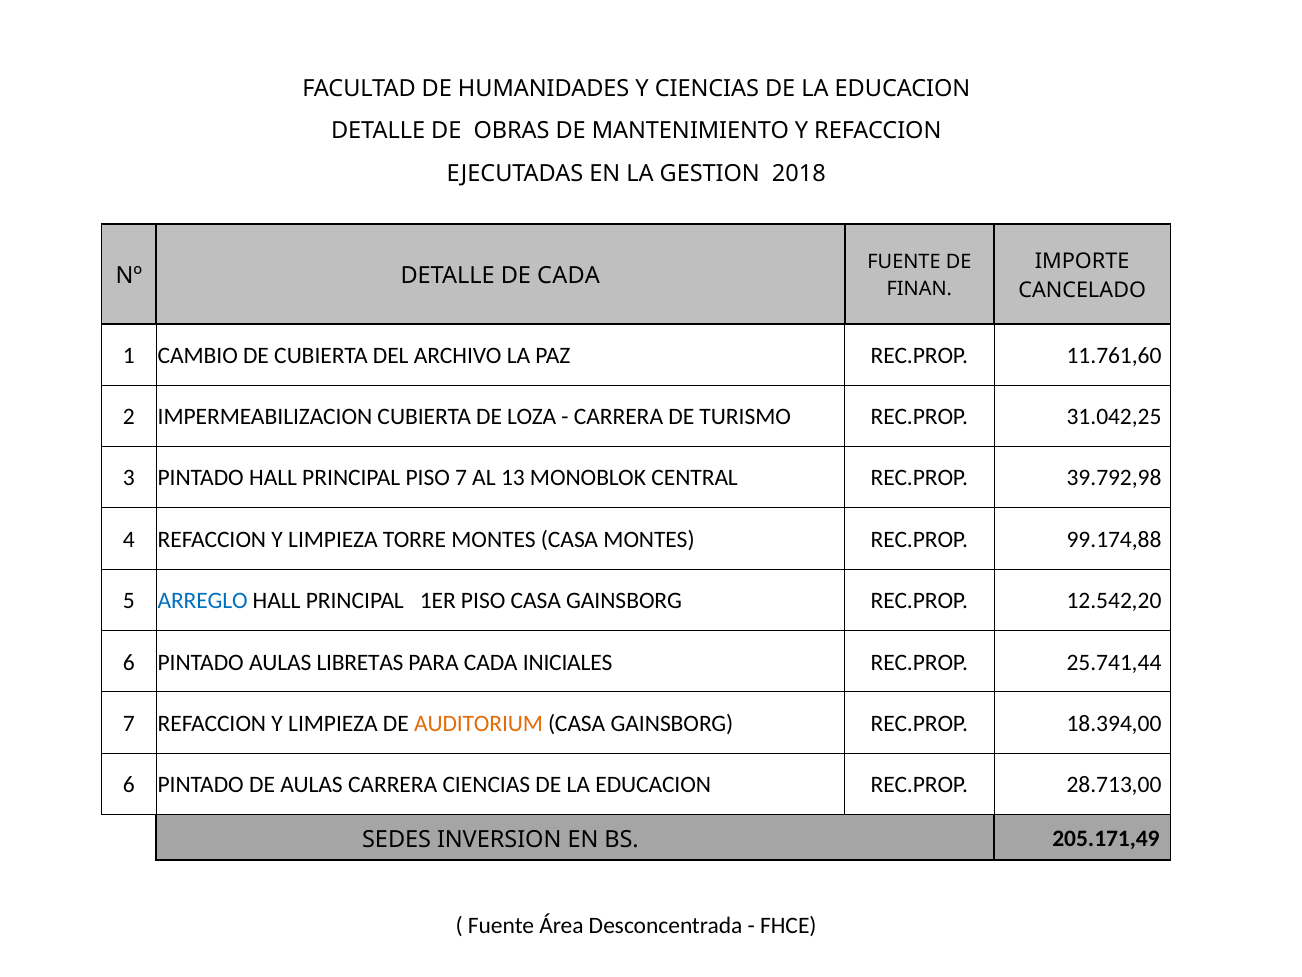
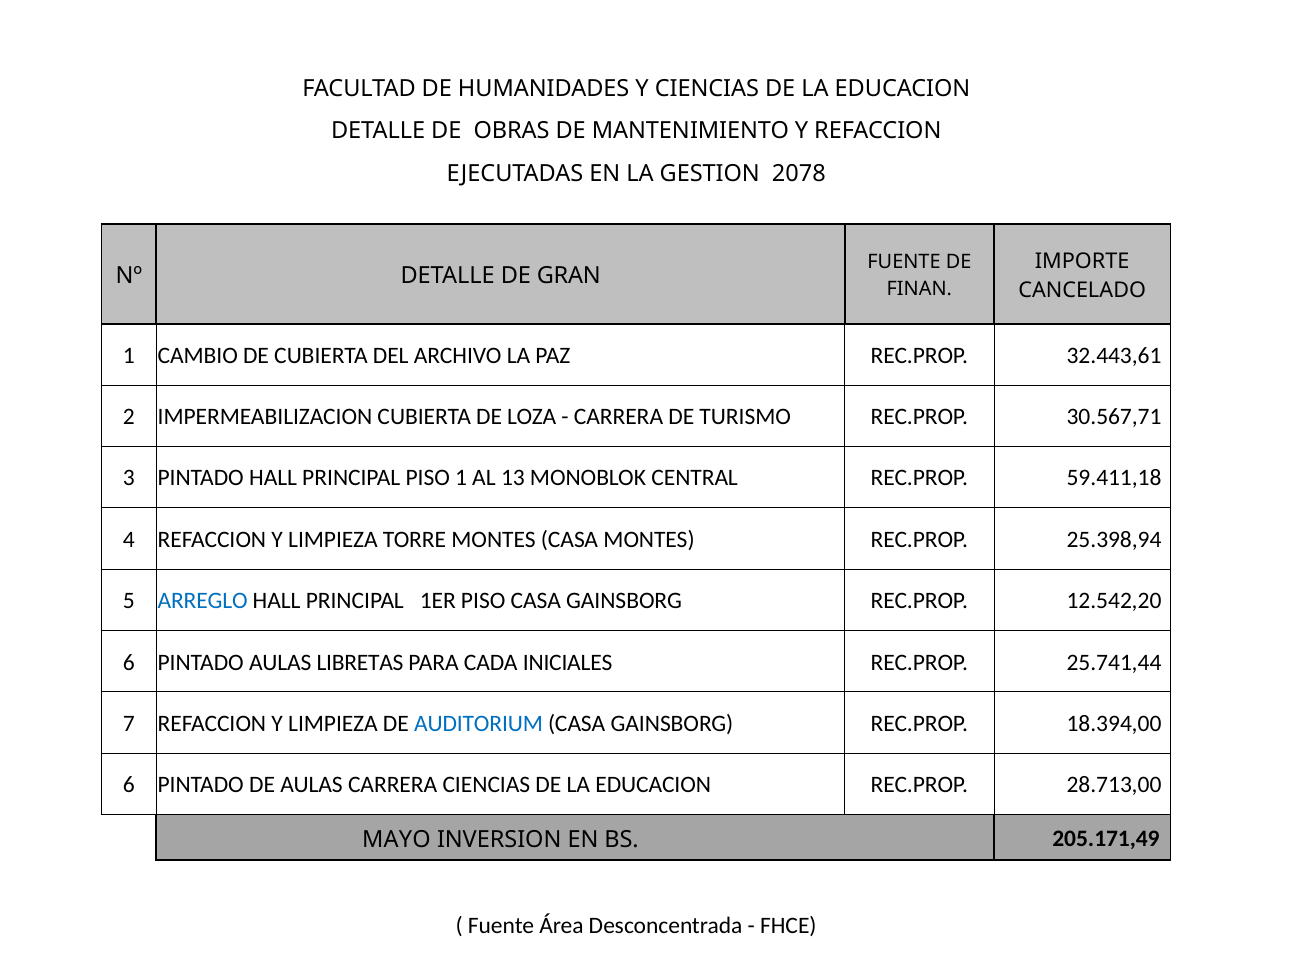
2018: 2018 -> 2078
DE CADA: CADA -> GRAN
11.761,60: 11.761,60 -> 32.443,61
31.042,25: 31.042,25 -> 30.567,71
PISO 7: 7 -> 1
39.792,98: 39.792,98 -> 59.411,18
99.174,88: 99.174,88 -> 25.398,94
AUDITORIUM colour: orange -> blue
SEDES: SEDES -> MAYO
